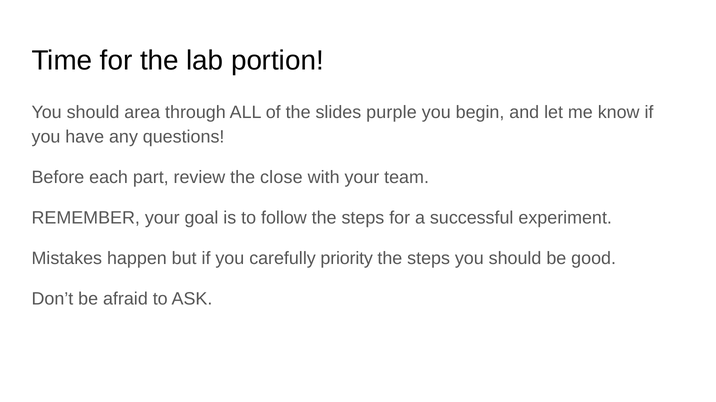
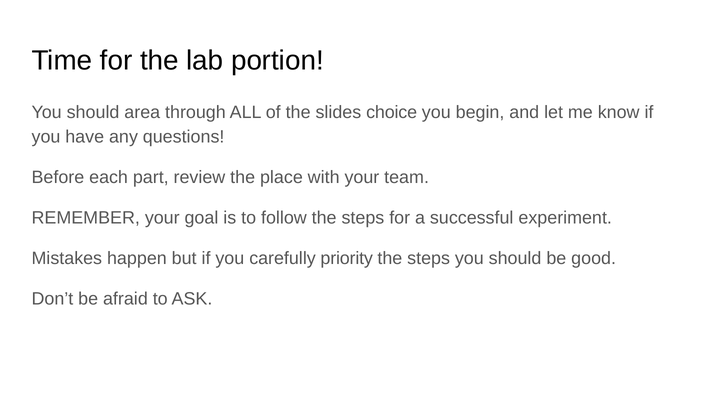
purple: purple -> choice
close: close -> place
